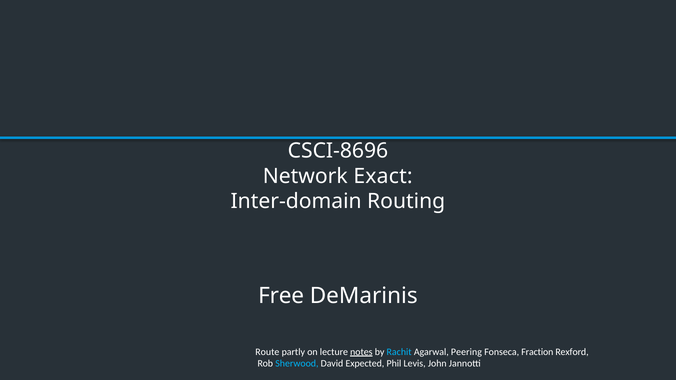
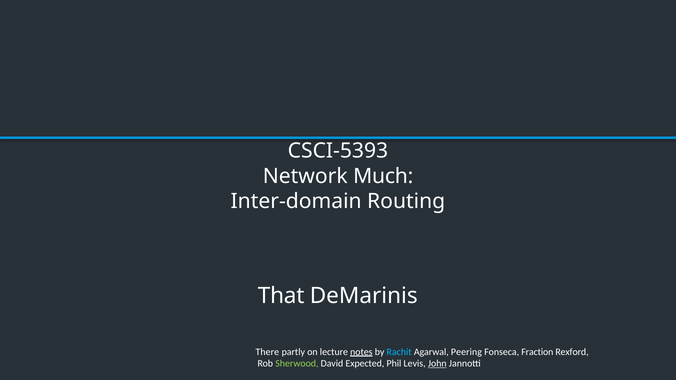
CSCI-8696: CSCI-8696 -> CSCI-5393
Exact: Exact -> Much
Free: Free -> That
Route: Route -> There
Sherwood colour: light blue -> light green
John underline: none -> present
